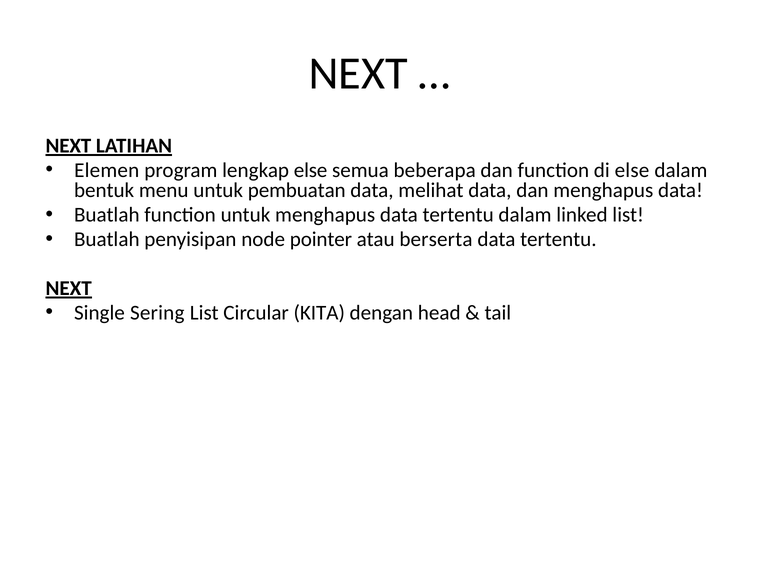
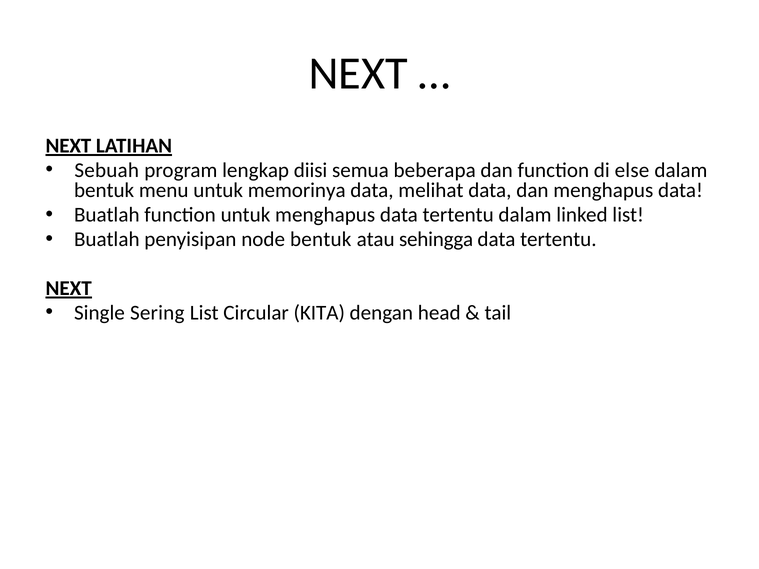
Elemen: Elemen -> Sebuah
lengkap else: else -> diisi
pembuatan: pembuatan -> memorinya
node pointer: pointer -> bentuk
berserta: berserta -> sehingga
